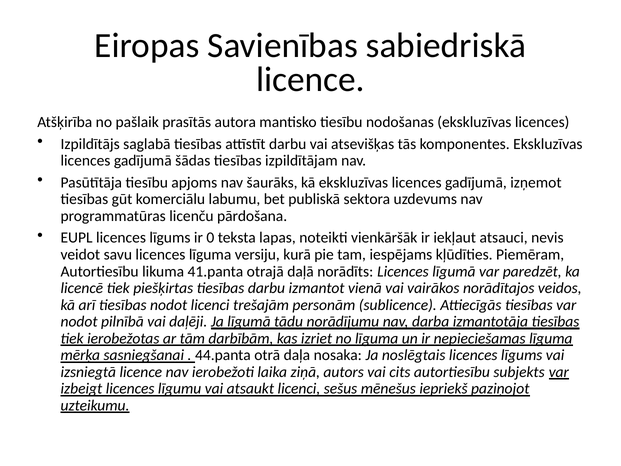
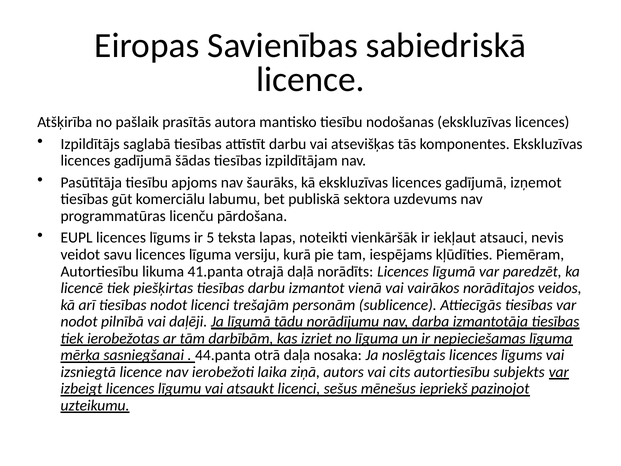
0: 0 -> 5
